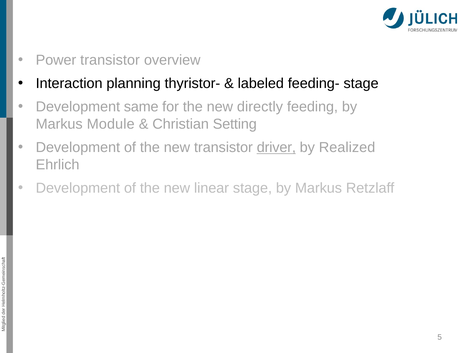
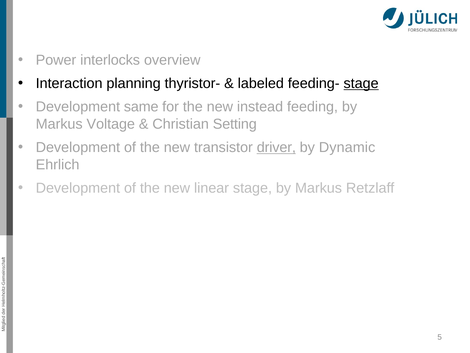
Power transistor: transistor -> interlocks
stage at (361, 83) underline: none -> present
directly: directly -> instead
Module: Module -> Voltage
Realized: Realized -> Dynamic
